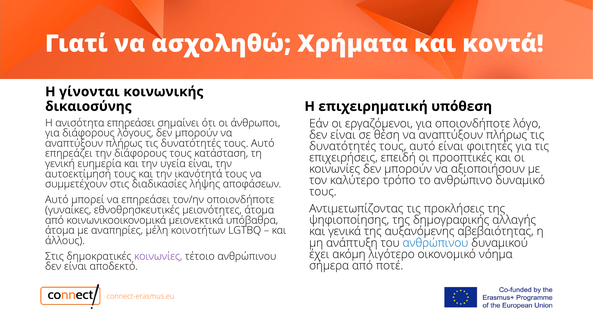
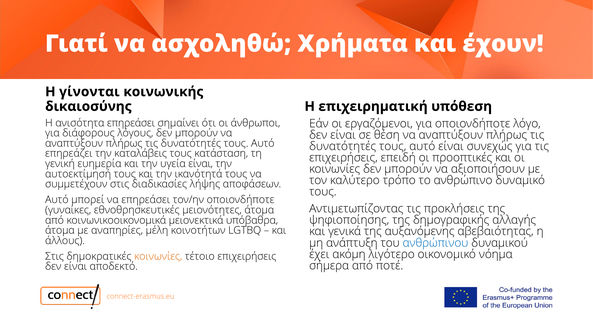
κοντά: κοντά -> έχουν
φοιτητές: φοιτητές -> συνεχώς
την διάφορους: διάφορους -> καταλάβεις
κοινωνίες at (158, 257) colour: purple -> orange
τέτοιο ανθρώπινου: ανθρώπινου -> επιχειρήσεις
